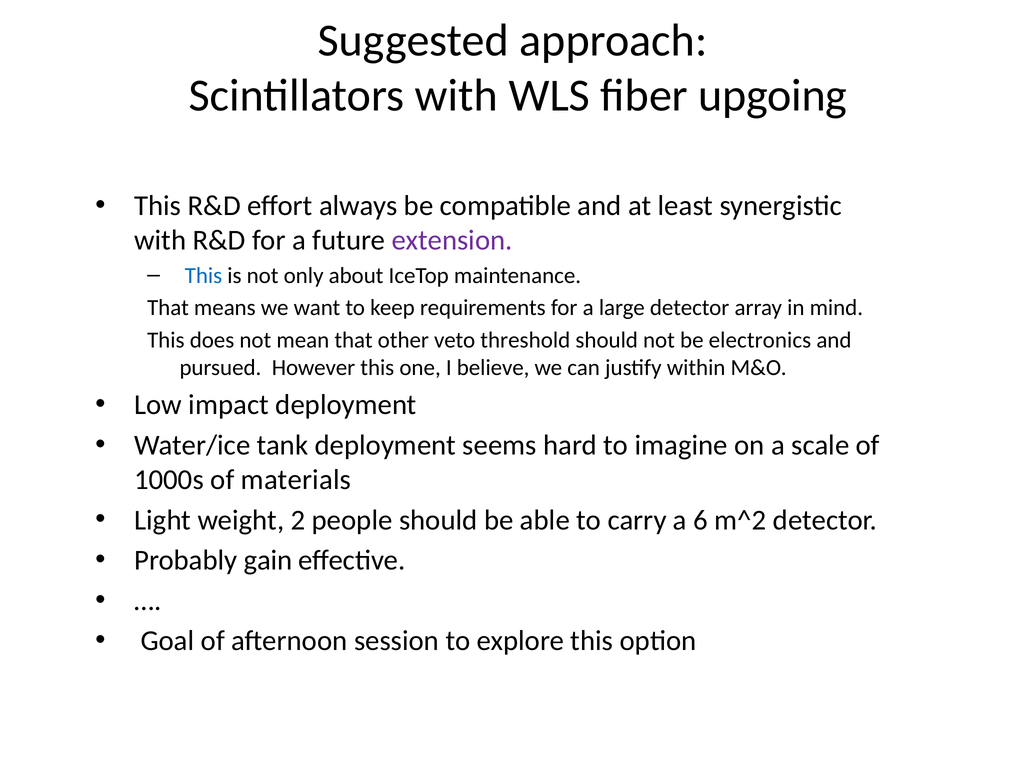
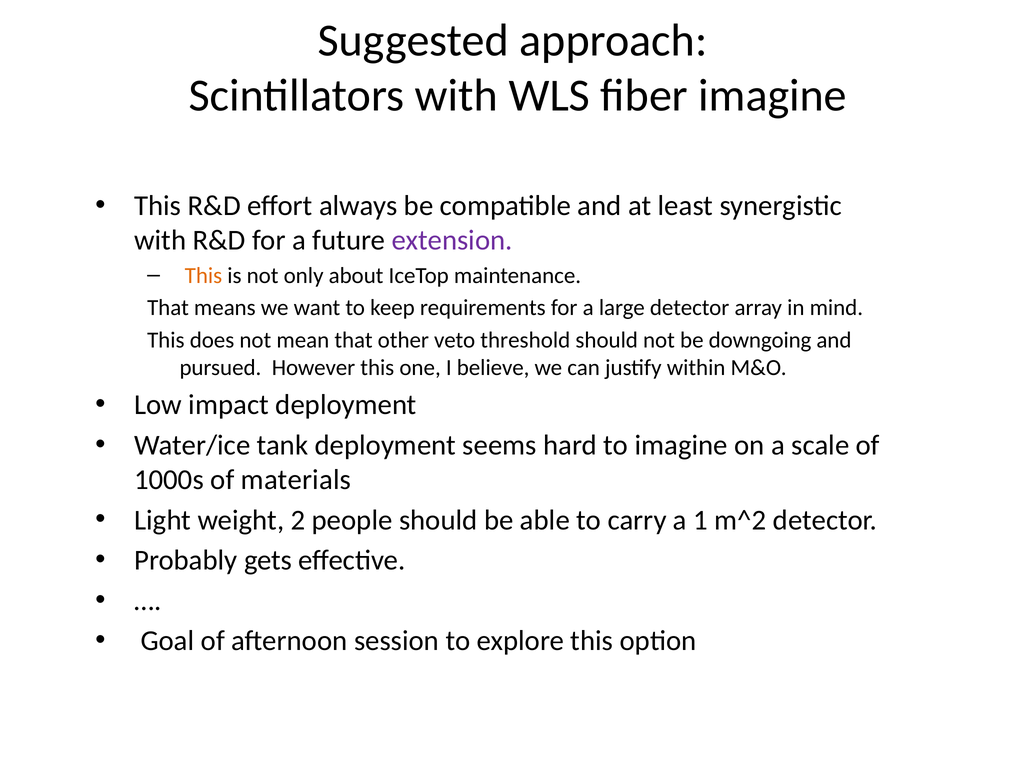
fiber upgoing: upgoing -> imagine
This at (203, 276) colour: blue -> orange
electronics: electronics -> downgoing
6: 6 -> 1
gain: gain -> gets
